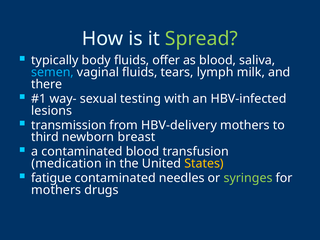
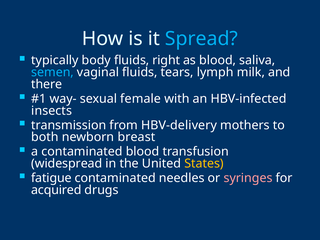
Spread colour: light green -> light blue
offer: offer -> right
testing: testing -> female
lesions: lesions -> insects
third: third -> both
medication: medication -> widespread
syringes colour: light green -> pink
mothers at (56, 190): mothers -> acquired
